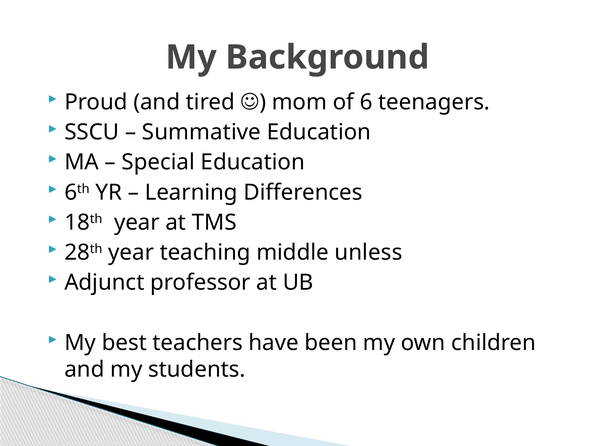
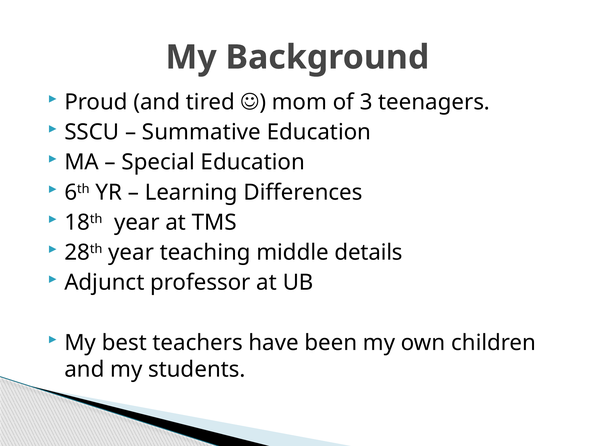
6: 6 -> 3
unless: unless -> details
